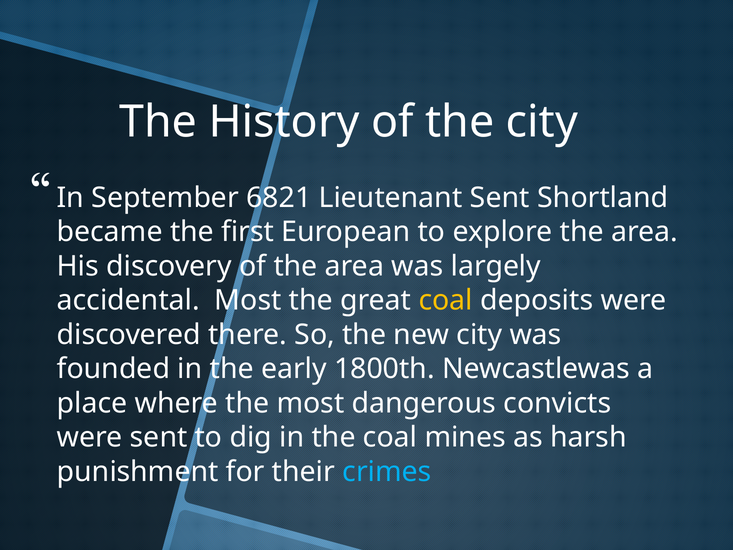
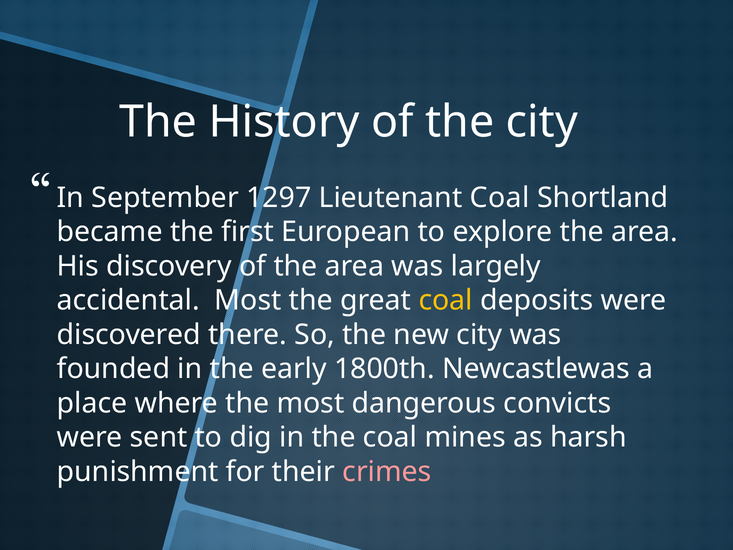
6821: 6821 -> 1297
Lieutenant Sent: Sent -> Coal
crimes colour: light blue -> pink
